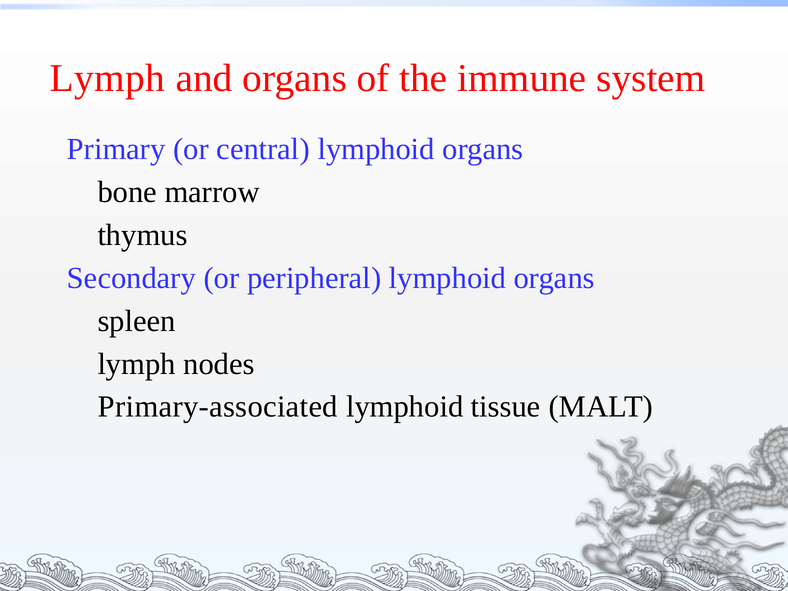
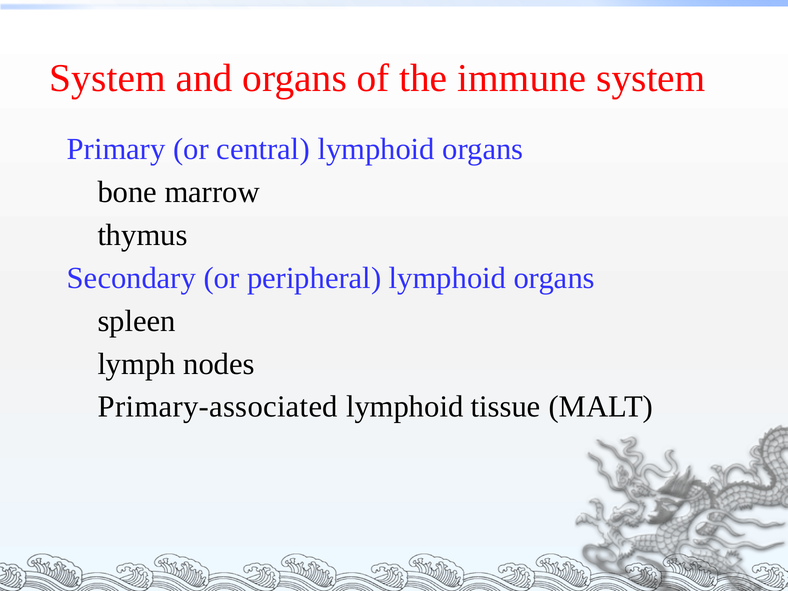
Lymph at (107, 78): Lymph -> System
